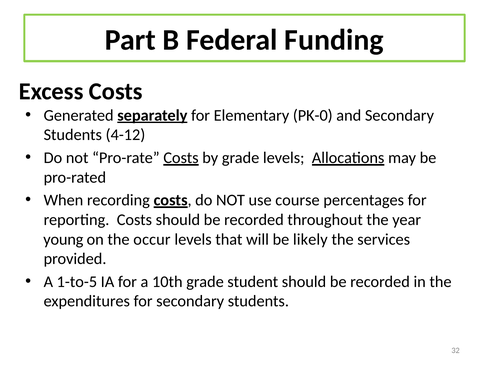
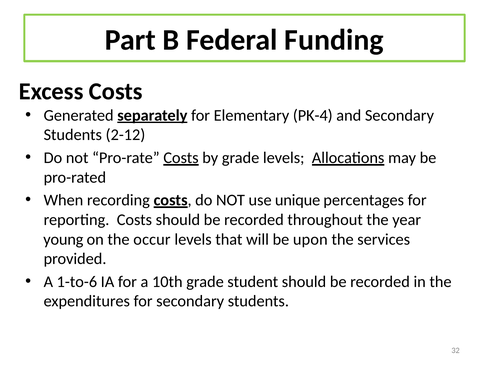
PK-0: PK-0 -> PK-4
4-12: 4-12 -> 2-12
course: course -> unique
likely: likely -> upon
1-to-5: 1-to-5 -> 1-to-6
